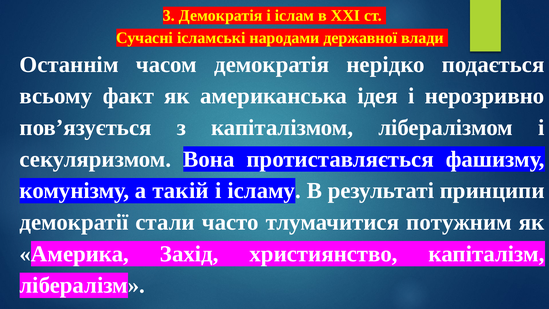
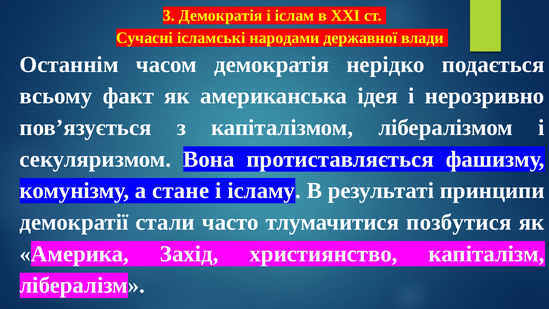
такій: такій -> стане
потужним: потужним -> позбутися
